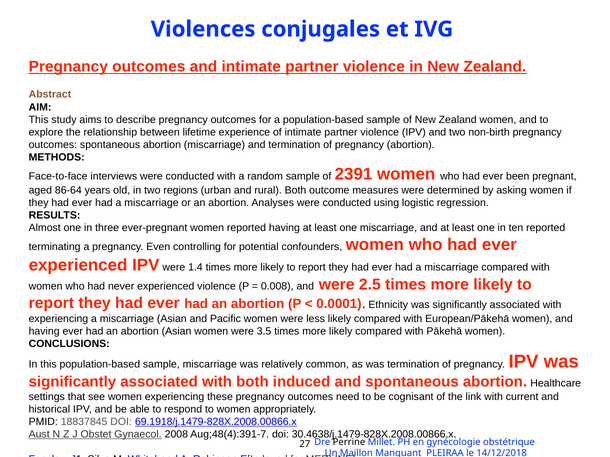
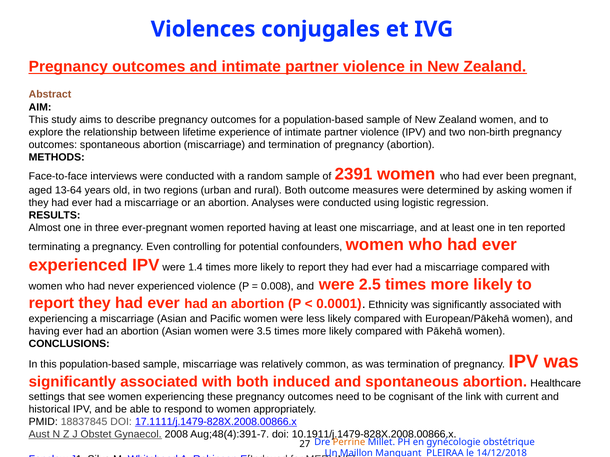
86-64: 86-64 -> 13-64
69.1918/j.1479-828X.2008.00866.x: 69.1918/j.1479-828X.2008.00866.x -> 17.1111/j.1479-828X.2008.00866.x
30.4638/j.1479-828X.2008.00866.x: 30.4638/j.1479-828X.2008.00866.x -> 10.1911/j.1479-828X.2008.00866.x
Perrine colour: black -> orange
